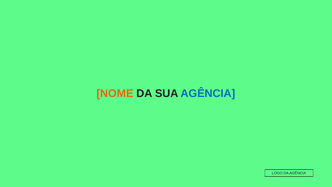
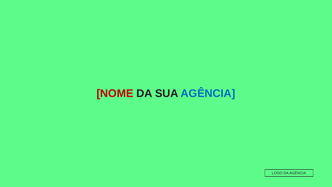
NOME colour: orange -> red
